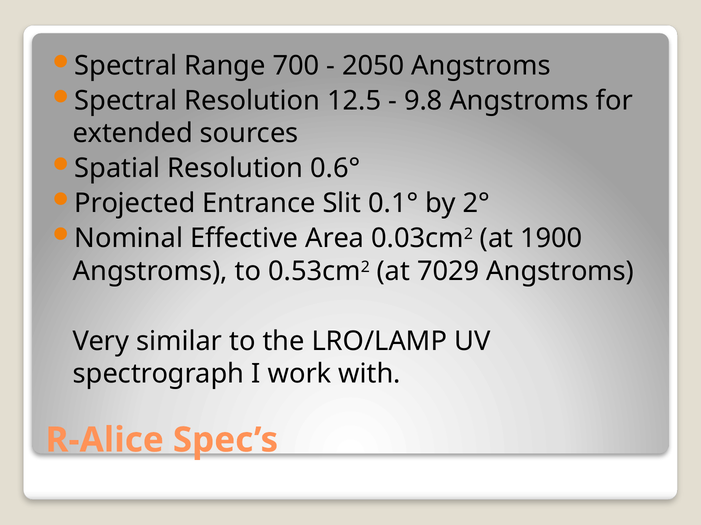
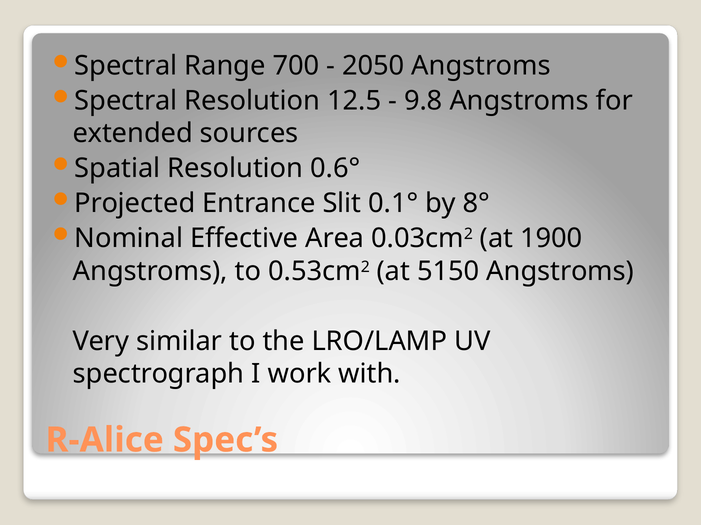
2°: 2° -> 8°
7029: 7029 -> 5150
